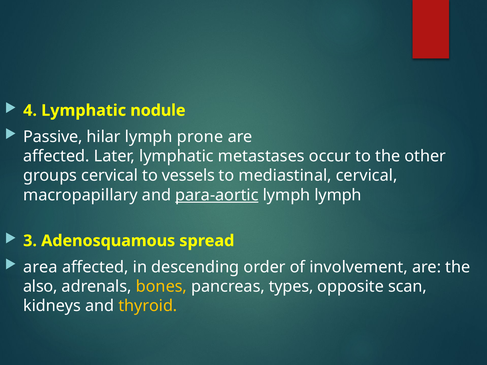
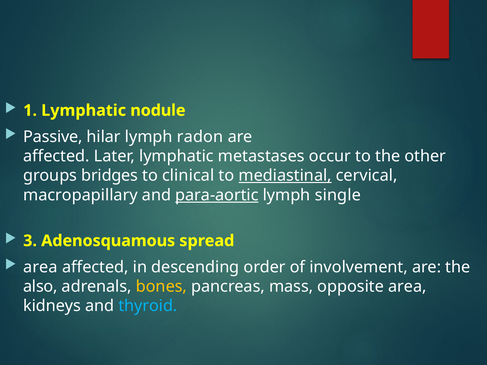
4: 4 -> 1
prone: prone -> radon
groups cervical: cervical -> bridges
vessels: vessels -> clinical
mediastinal underline: none -> present
lymph lymph: lymph -> single
types: types -> mass
opposite scan: scan -> area
thyroid colour: yellow -> light blue
